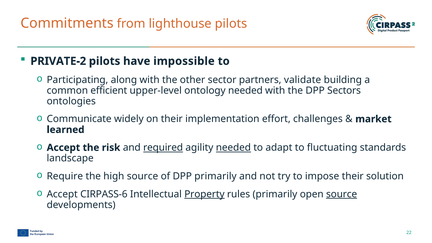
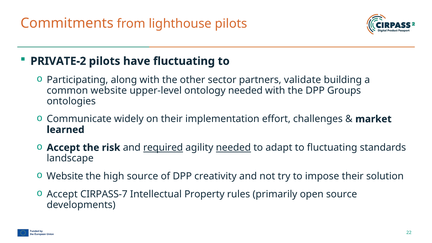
have impossible: impossible -> fluctuating
common efficient: efficient -> website
Sectors: Sectors -> Groups
Require at (65, 176): Require -> Website
DPP primarily: primarily -> creativity
CIRPASS-6: CIRPASS-6 -> CIRPASS-7
Property underline: present -> none
source at (342, 194) underline: present -> none
